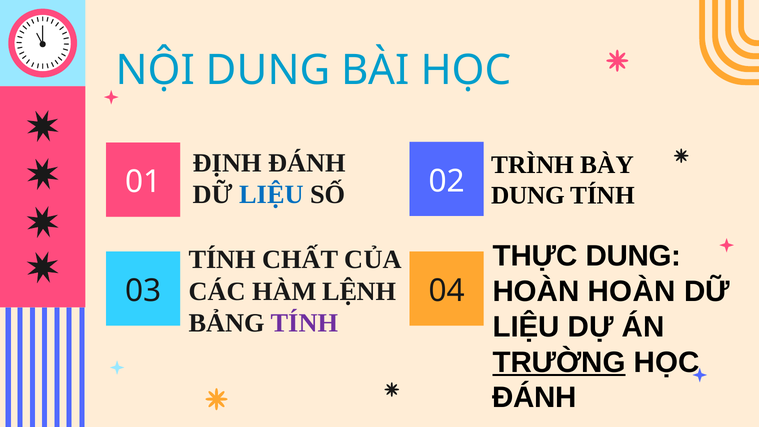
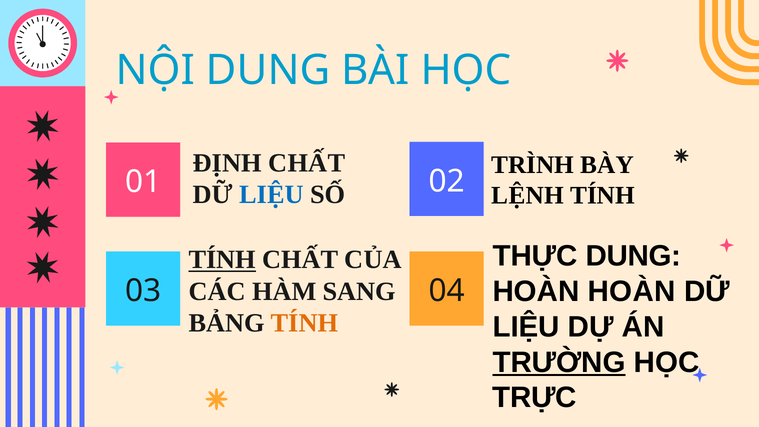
ĐỊNH ĐÁNH: ĐÁNH -> CHẤT
DUNG at (528, 195): DUNG -> LỆNH
TÍNH at (222, 260) underline: none -> present
LỆNH: LỆNH -> SANG
TÍNH at (304, 323) colour: purple -> orange
ĐÁNH at (535, 398): ĐÁNH -> TRỰC
